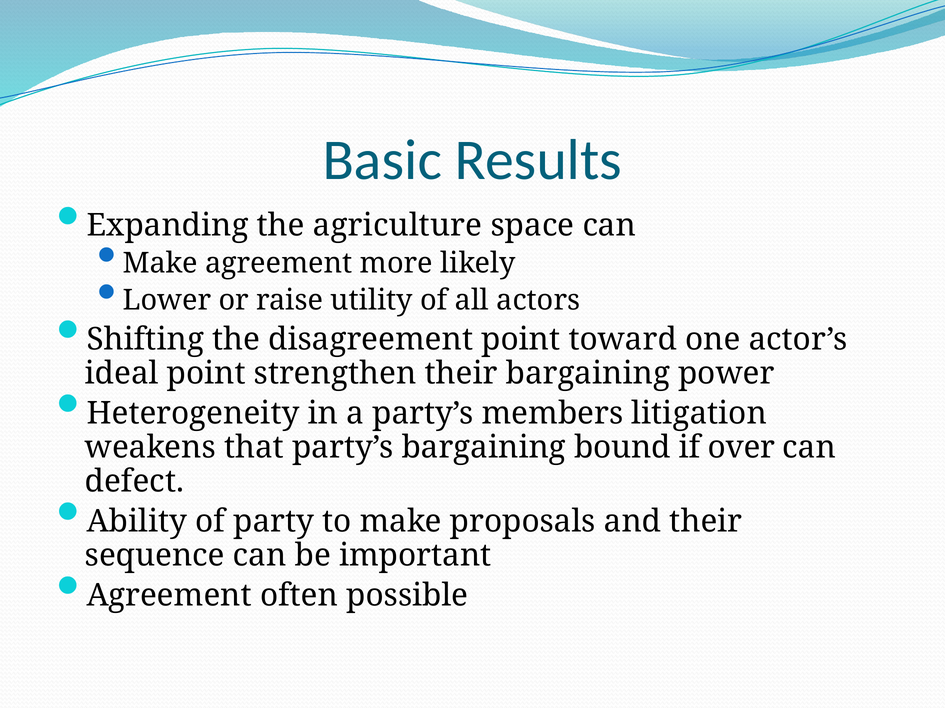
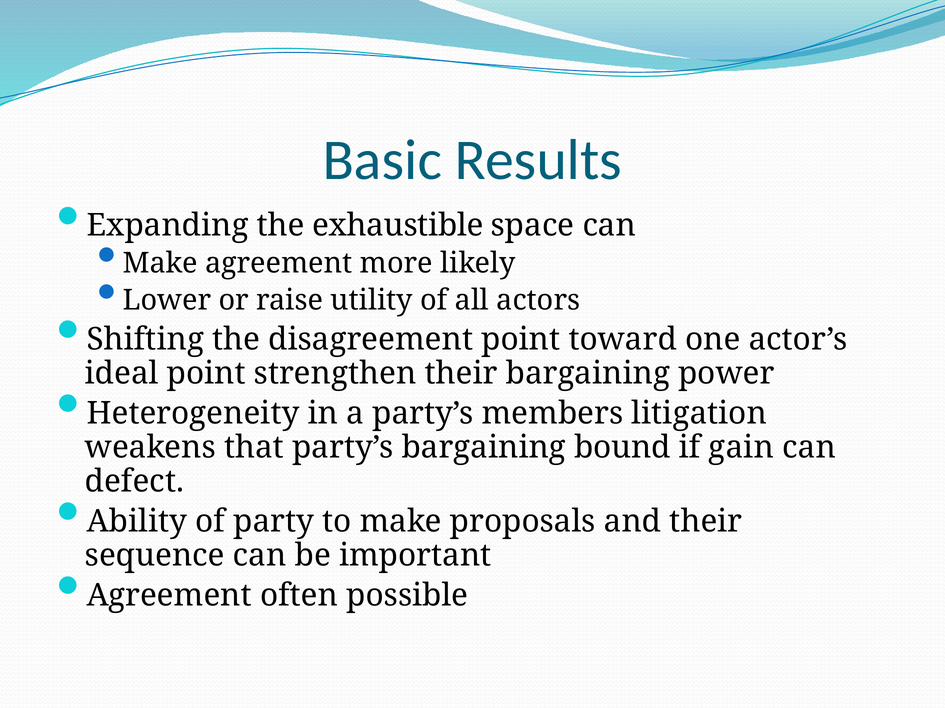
agriculture: agriculture -> exhaustible
over: over -> gain
